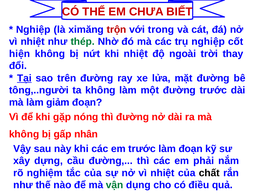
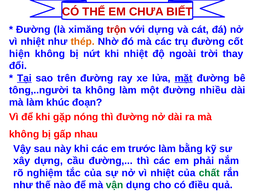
Nghiệp at (33, 30): Nghiệp -> Đường
với trong: trong -> dựng
thép colour: green -> orange
trụ nghiệp: nghiệp -> đường
mặt underline: none -> present
đường trước: trước -> nhiều
giảm: giảm -> khúc
nhân: nhân -> nhau
làm đoạn: đoạn -> bằng
chất colour: black -> green
